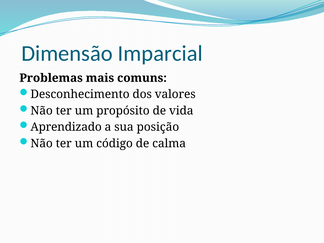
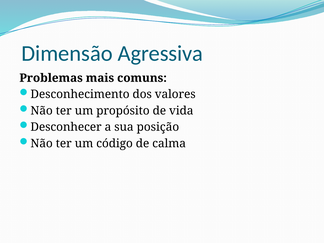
Imparcial: Imparcial -> Agressiva
Aprendizado: Aprendizado -> Desconhecer
